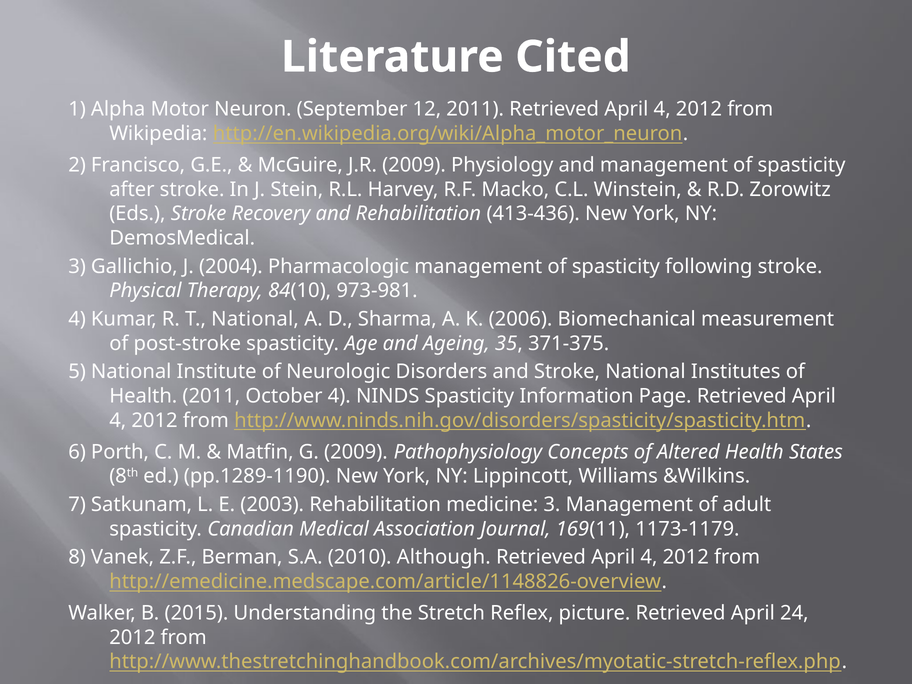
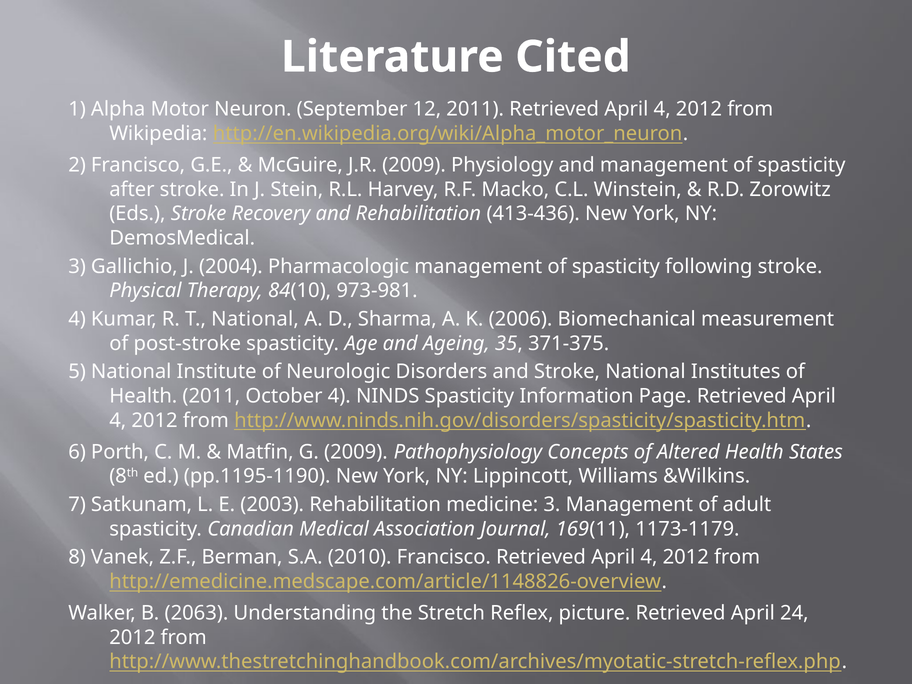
pp.1289-1190: pp.1289-1190 -> pp.1195-1190
2010 Although: Although -> Francisco
2015: 2015 -> 2063
